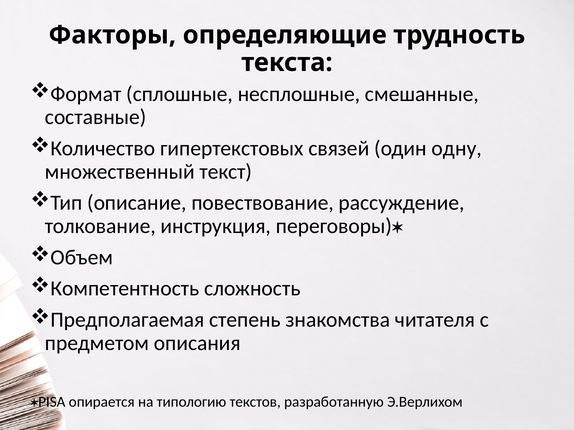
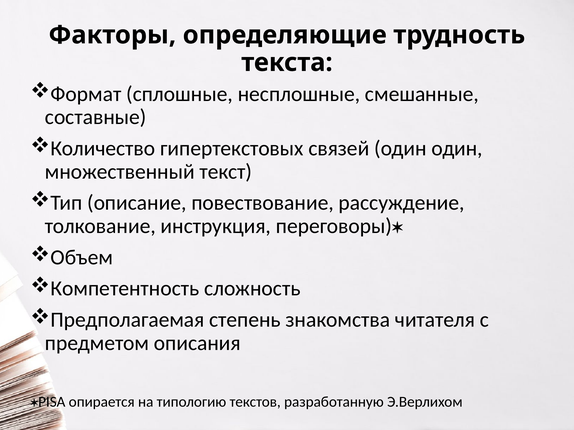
один одну: одну -> один
